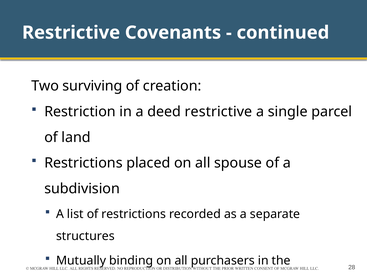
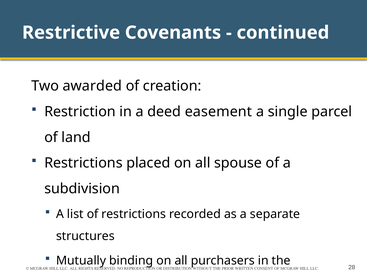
surviving: surviving -> awarded
deed restrictive: restrictive -> easement
